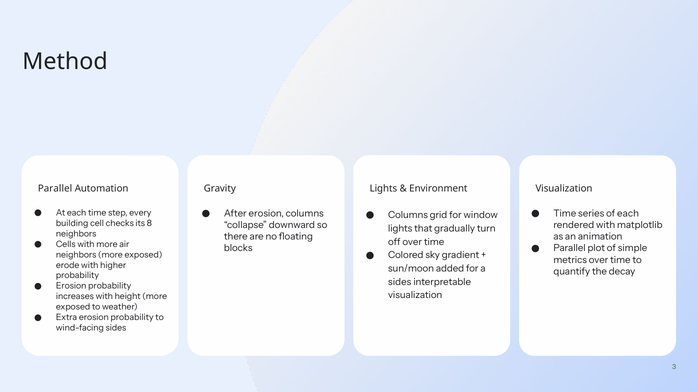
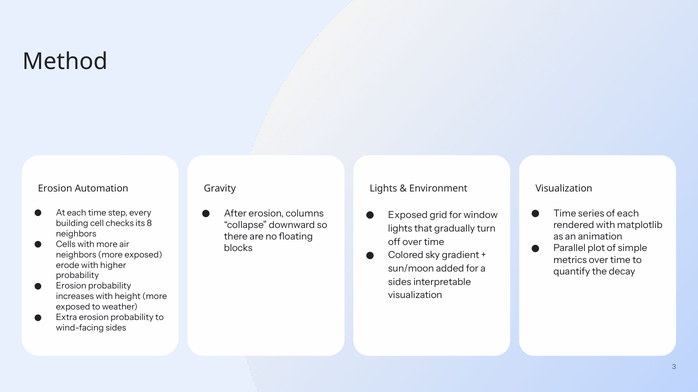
Parallel at (55, 189): Parallel -> Erosion
Columns at (408, 215): Columns -> Exposed
